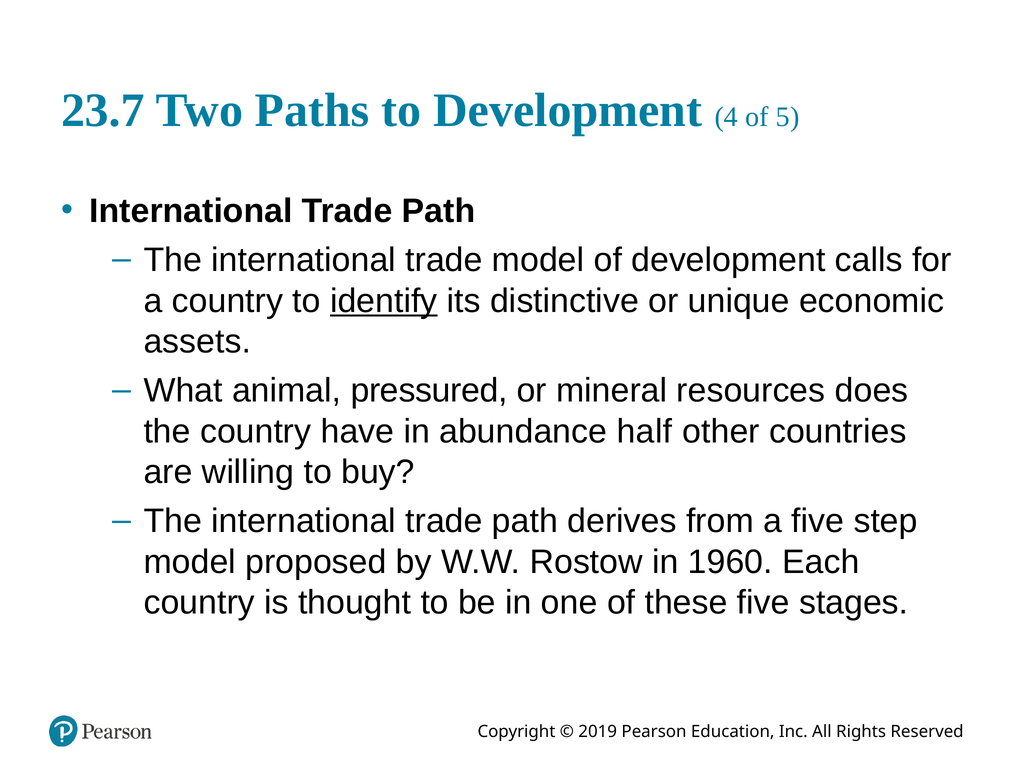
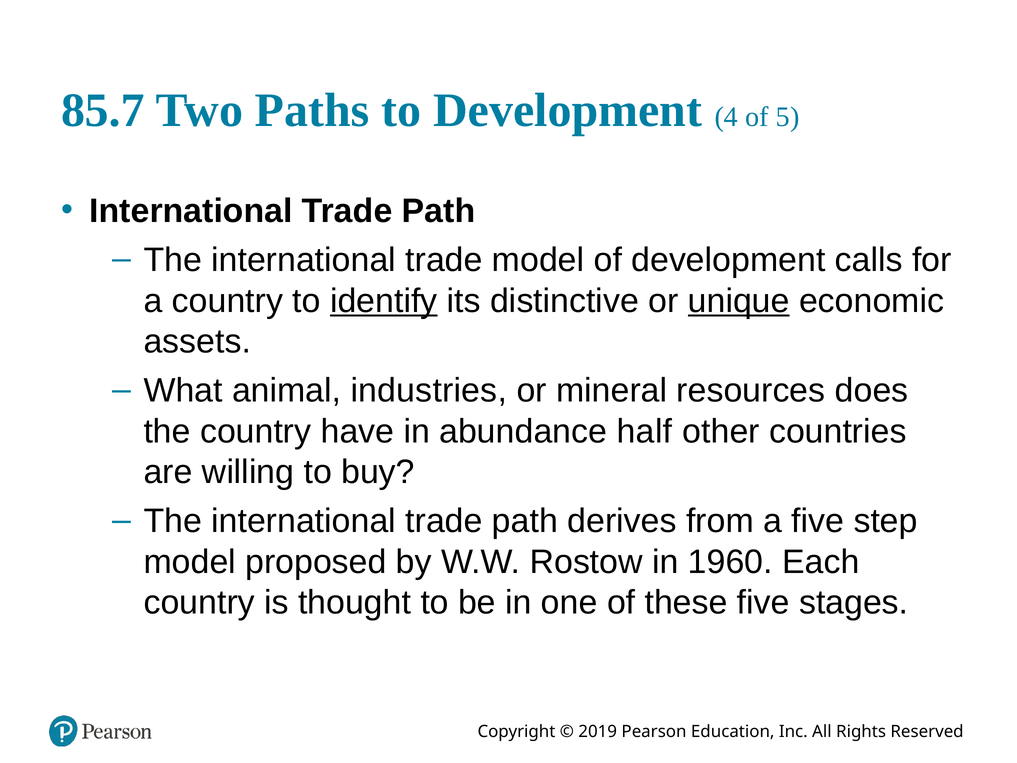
23.7: 23.7 -> 85.7
unique underline: none -> present
pressured: pressured -> industries
